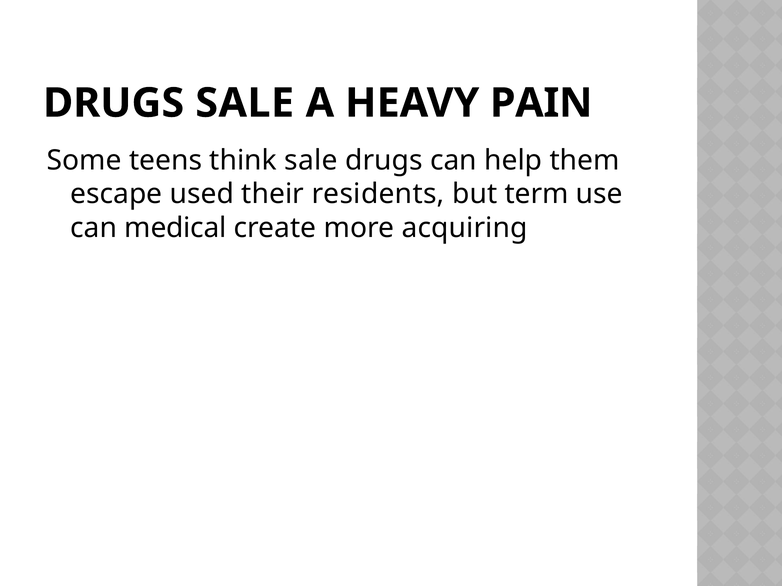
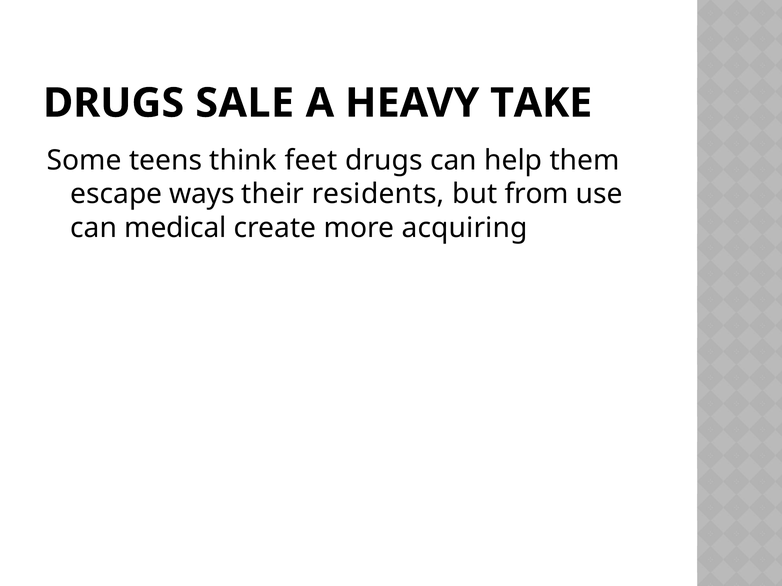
PAIN: PAIN -> TAKE
think sale: sale -> feet
used: used -> ways
term: term -> from
